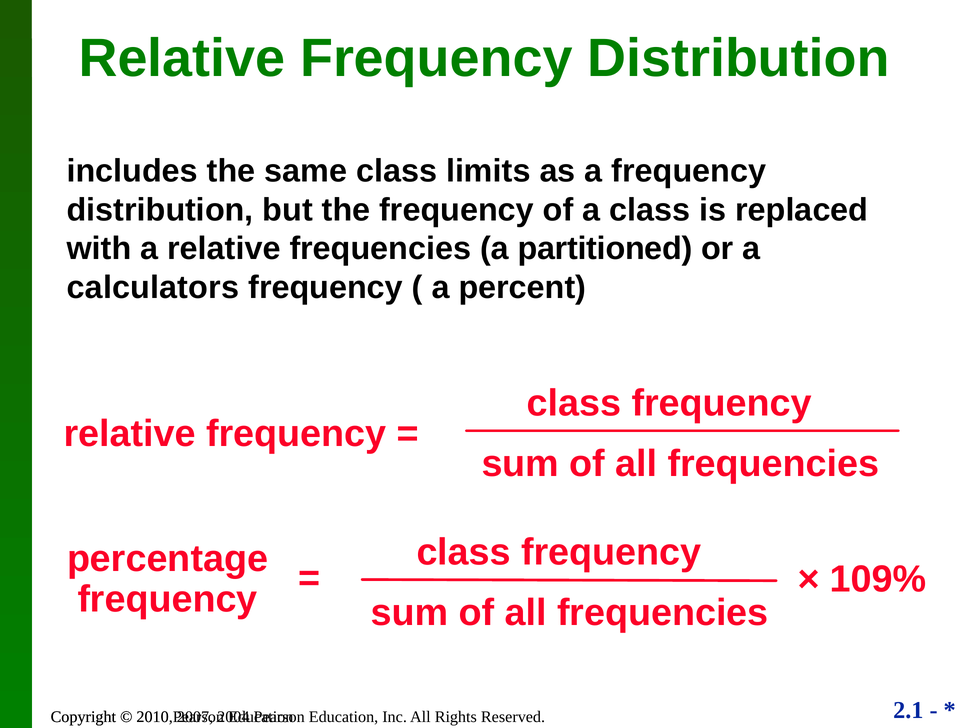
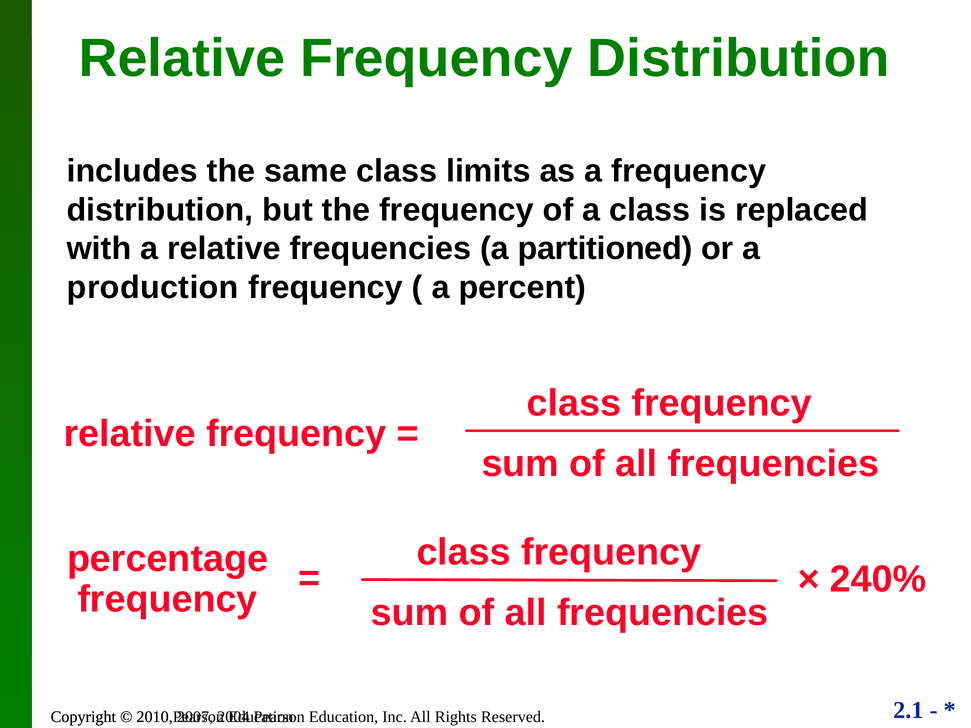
calculators: calculators -> production
109%: 109% -> 240%
